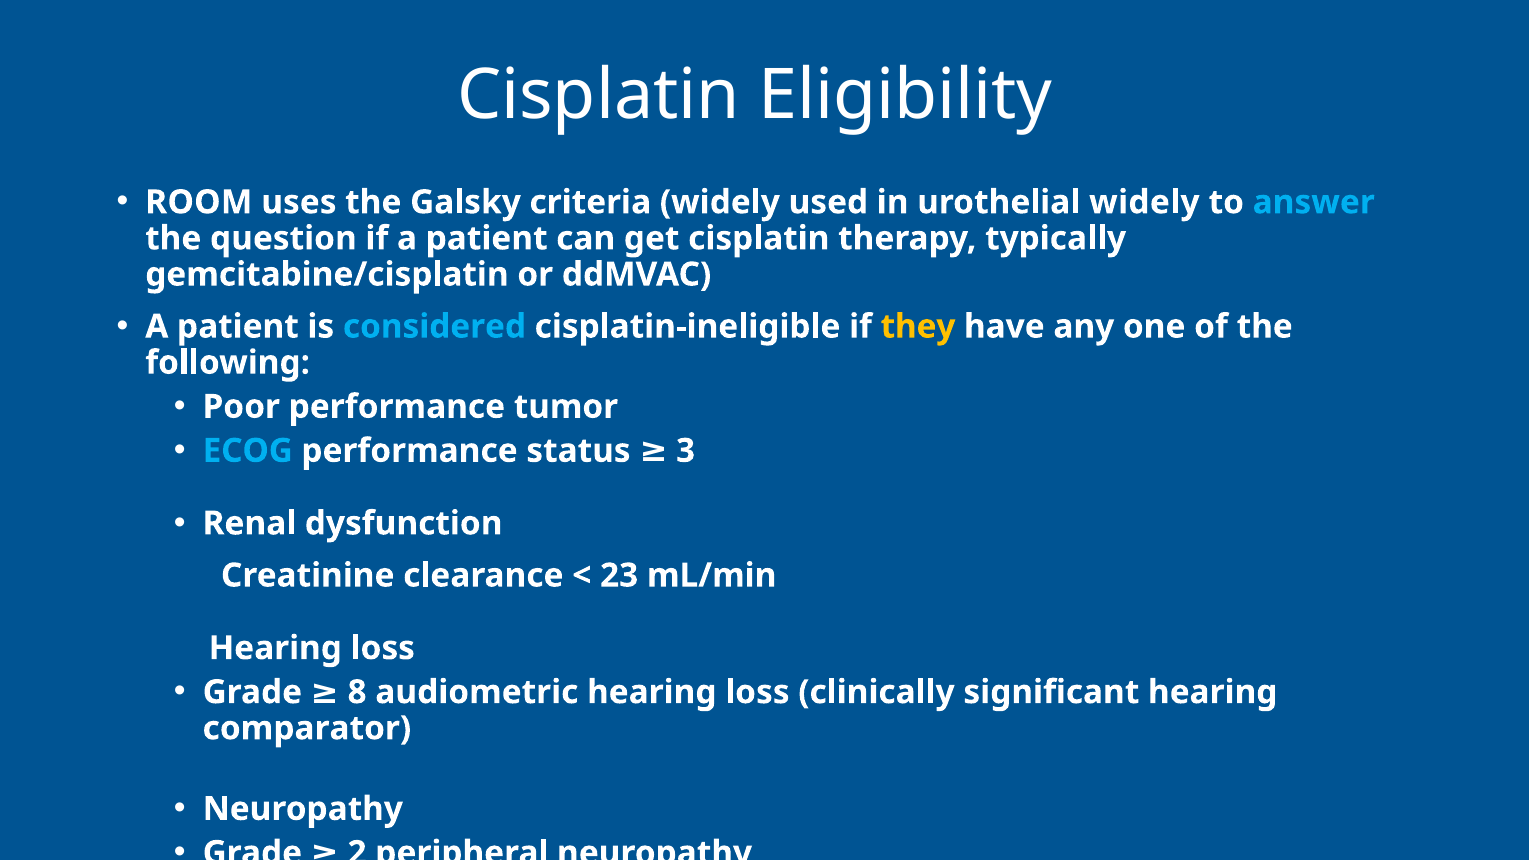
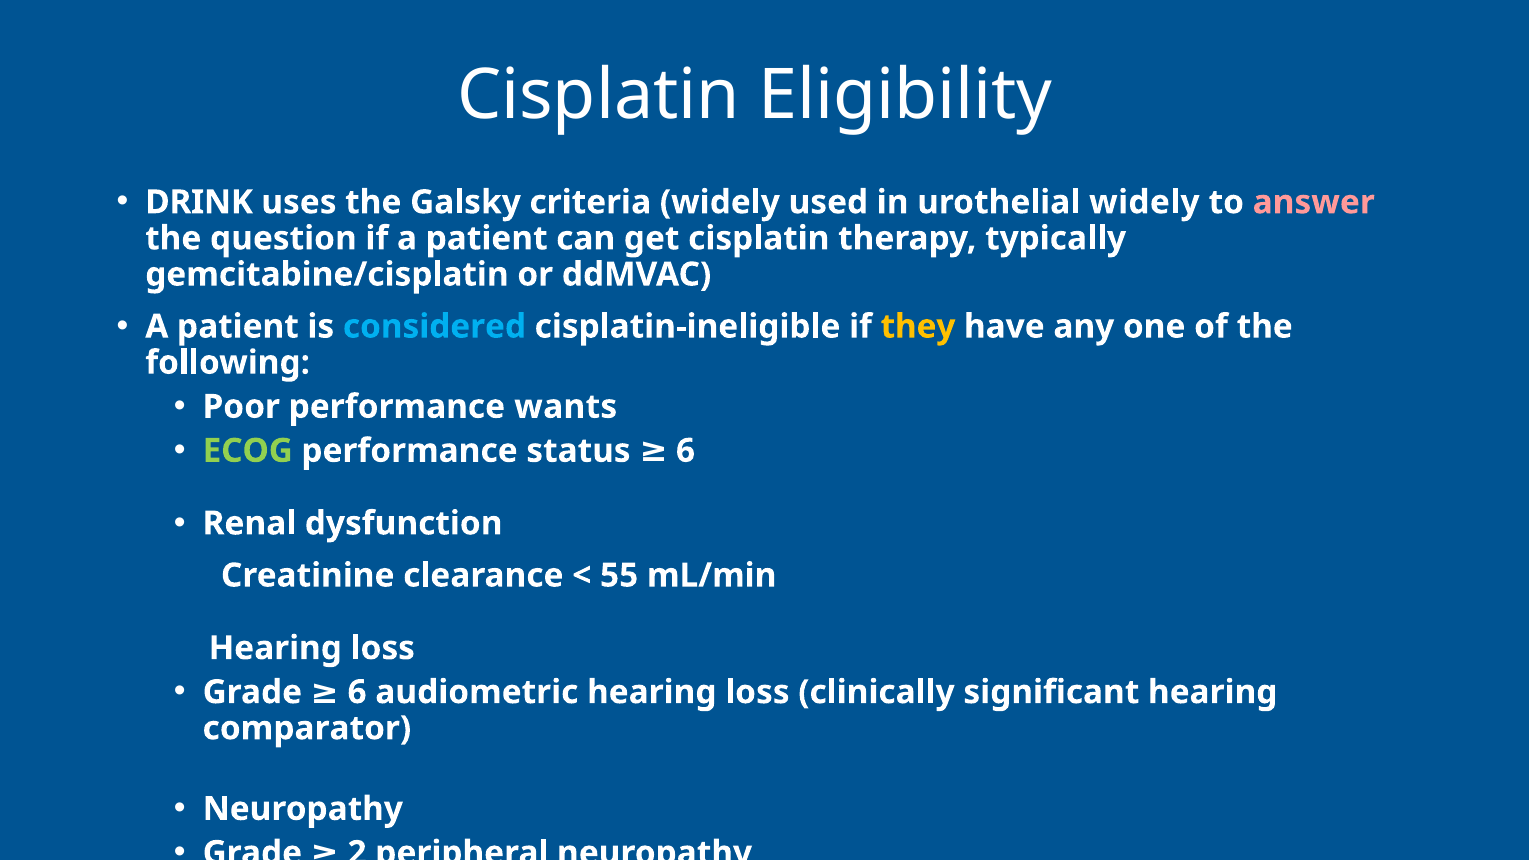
ROOM: ROOM -> DRINK
answer colour: light blue -> pink
tumor: tumor -> wants
ECOG colour: light blue -> light green
status 3: 3 -> 6
23: 23 -> 55
Grade 8: 8 -> 6
